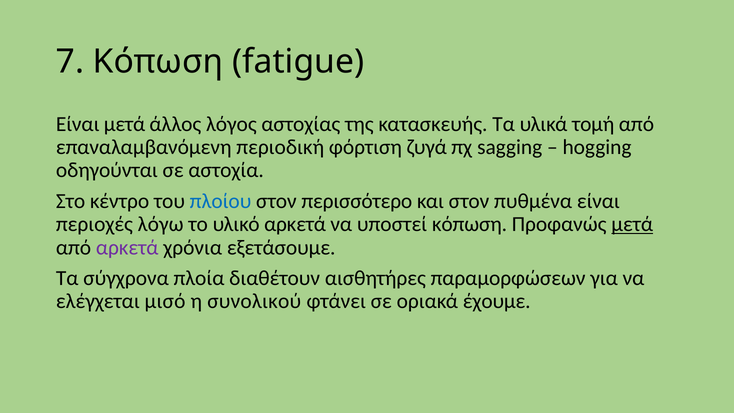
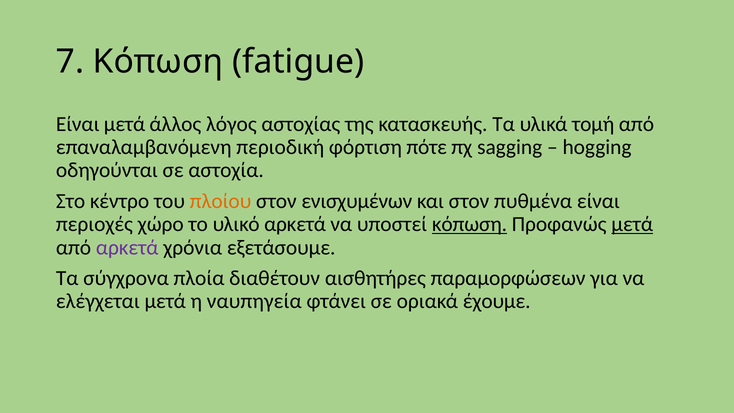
ζυγά: ζυγά -> πότε
πλοίου colour: blue -> orange
περισσότερο: περισσότερο -> ενισχυμένων
λόγω: λόγω -> χώρο
κόπωση at (469, 224) underline: none -> present
ελέγχεται μισό: μισό -> μετά
συνολικού: συνολικού -> ναυπηγεία
